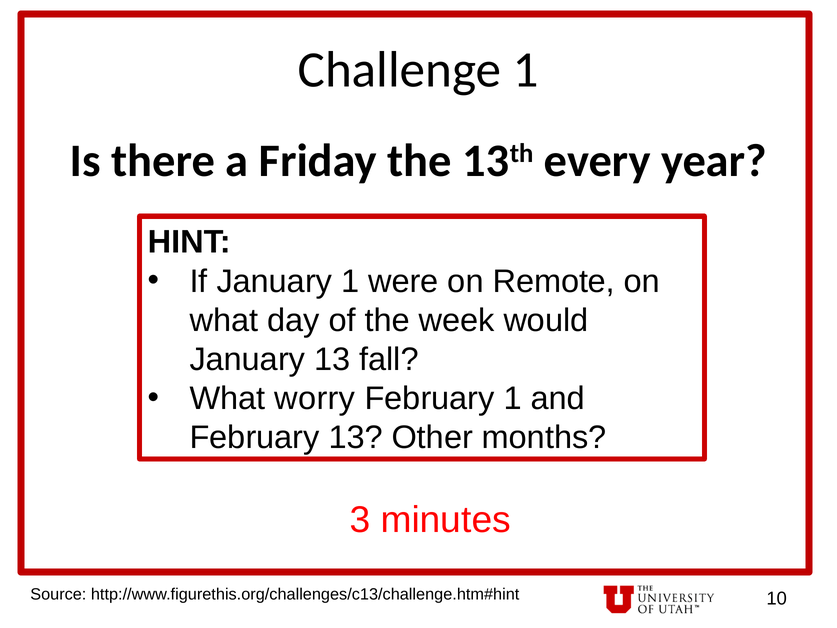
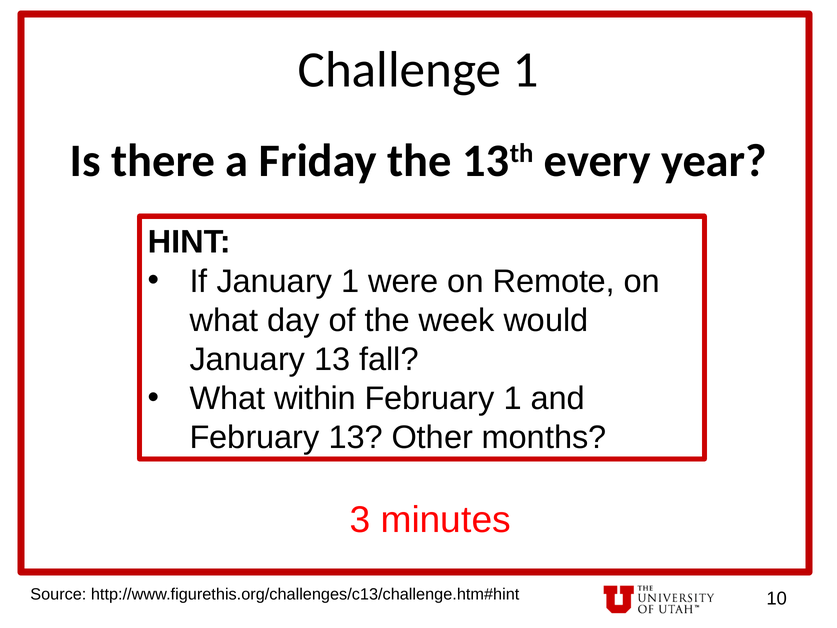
worry: worry -> within
